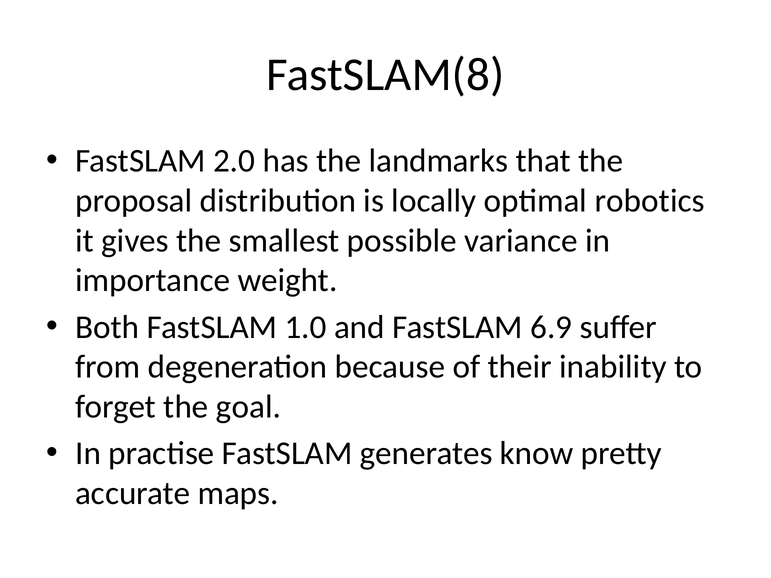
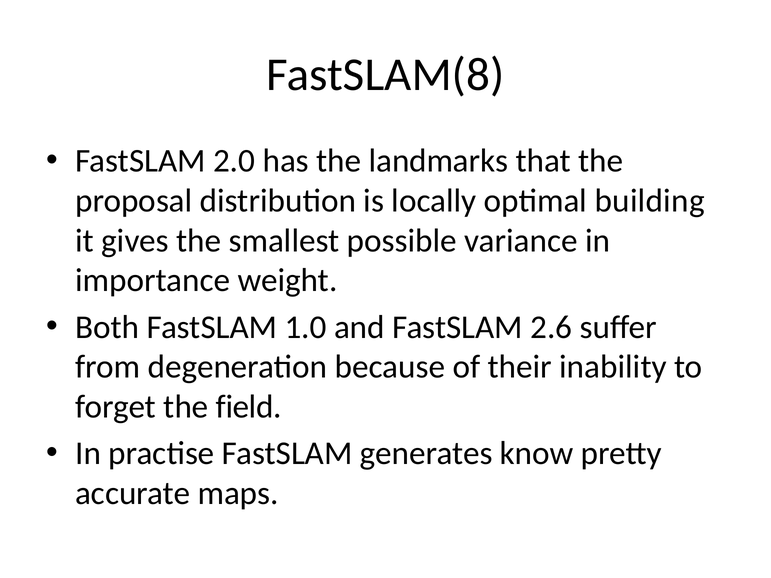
robotics: robotics -> building
6.9: 6.9 -> 2.6
goal: goal -> field
